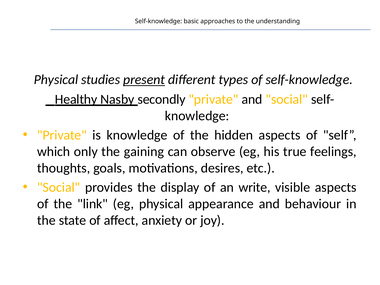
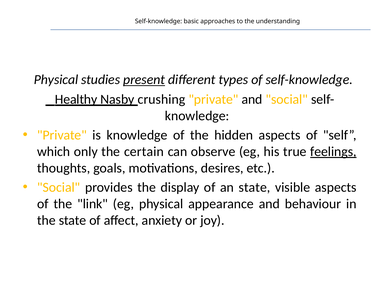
secondly: secondly -> crushing
gaining: gaining -> certain
feelings underline: none -> present
an write: write -> state
